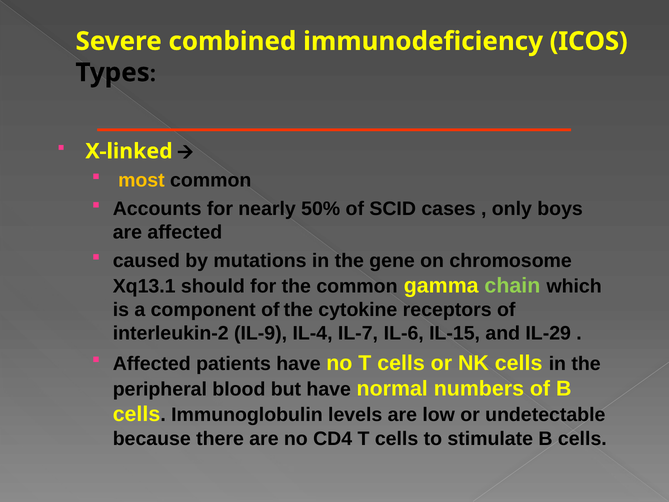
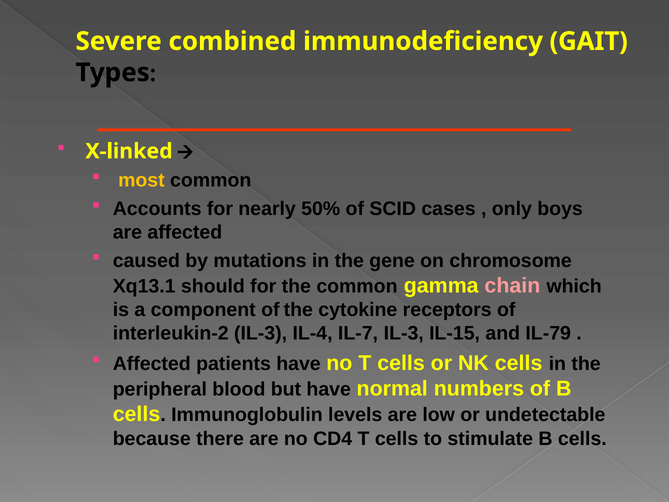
ICOS: ICOS -> GAIT
chain colour: light green -> pink
interleukin-2 IL-9: IL-9 -> IL-3
IL-7 IL-6: IL-6 -> IL-3
IL-29: IL-29 -> IL-79
